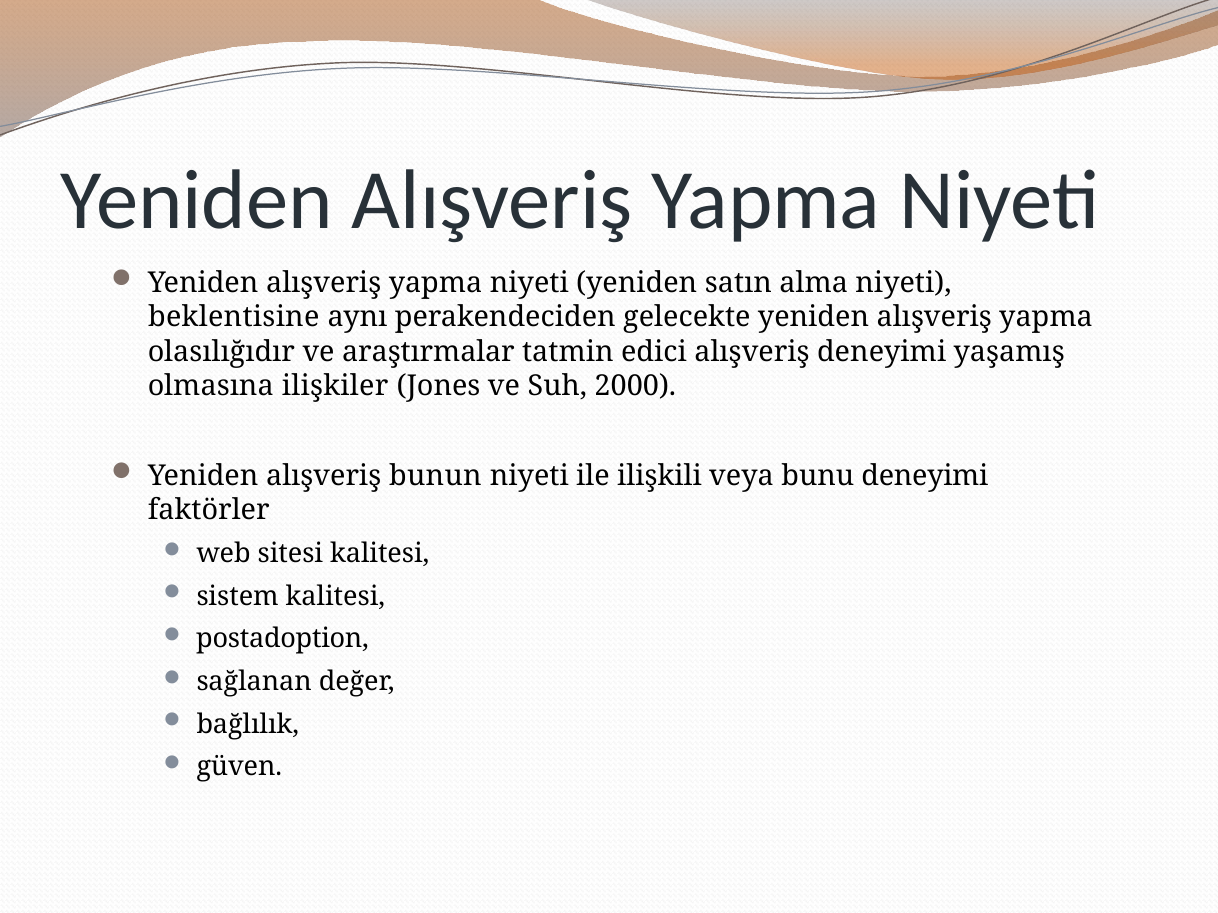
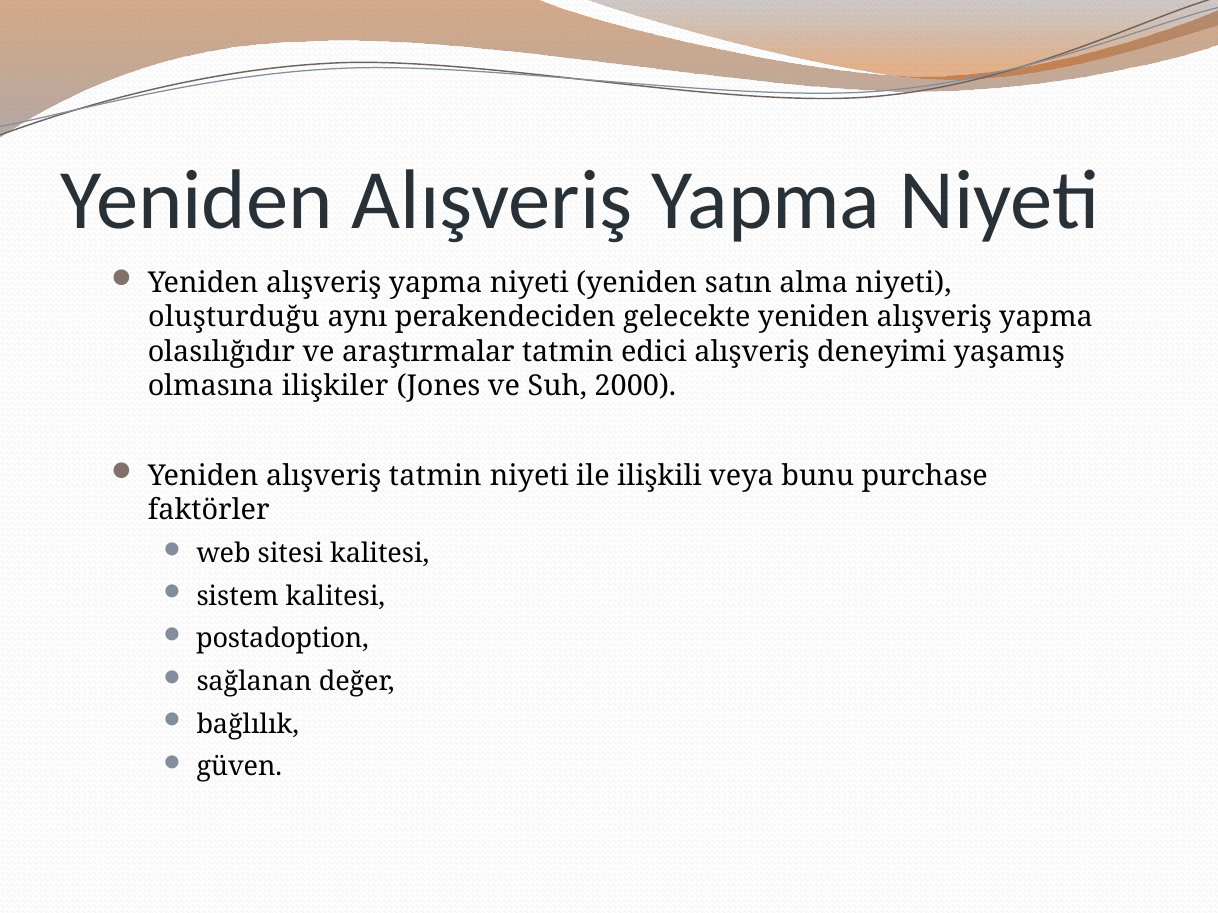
beklentisine: beklentisine -> oluşturduğu
alışveriş bunun: bunun -> tatmin
bunu deneyimi: deneyimi -> purchase
